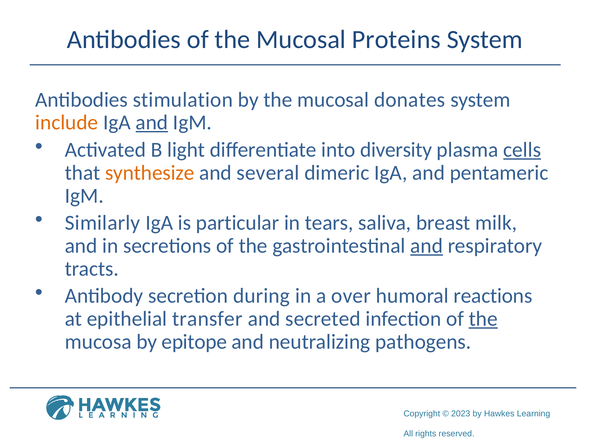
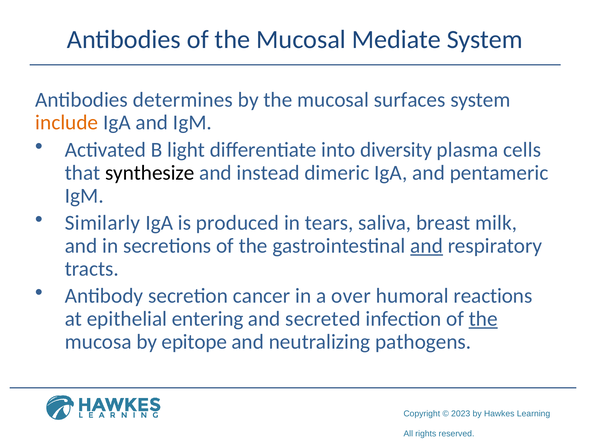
Proteins: Proteins -> Mediate
stimulation: stimulation -> determines
donates: donates -> surfaces
and at (152, 123) underline: present -> none
cells underline: present -> none
synthesize colour: orange -> black
several: several -> instead
particular: particular -> produced
during: during -> cancer
transfer: transfer -> entering
